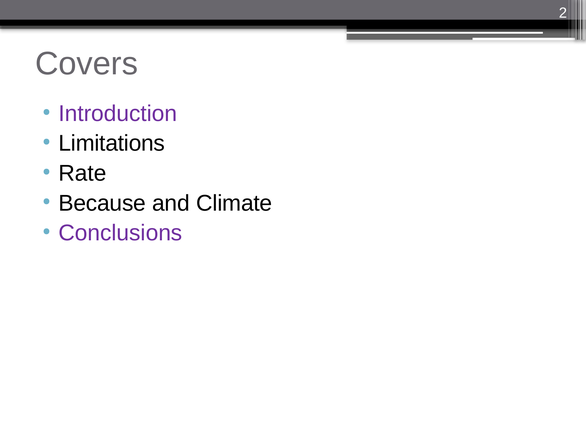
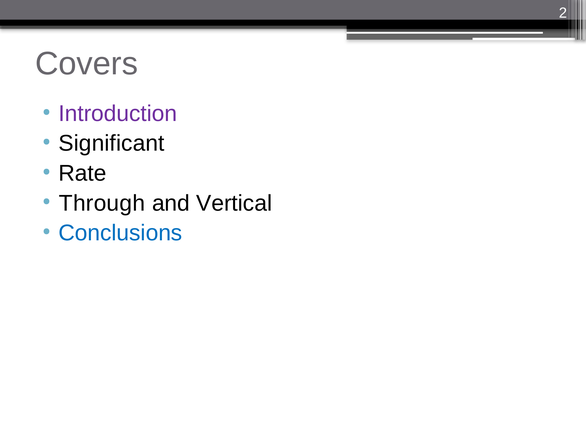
Limitations: Limitations -> Significant
Because: Because -> Through
Climate: Climate -> Vertical
Conclusions colour: purple -> blue
